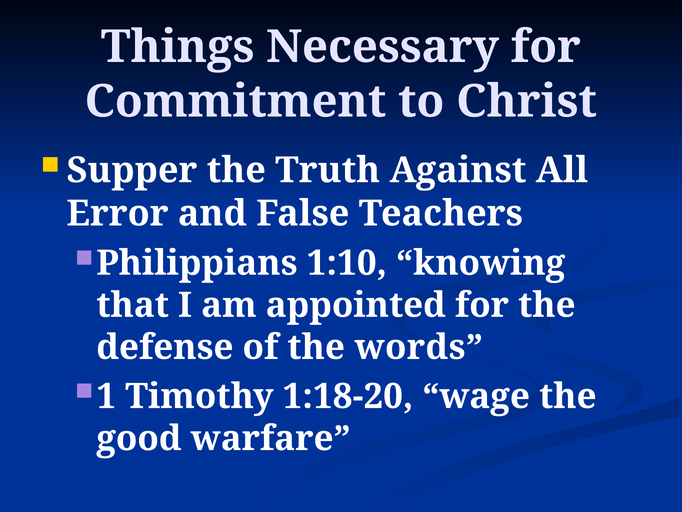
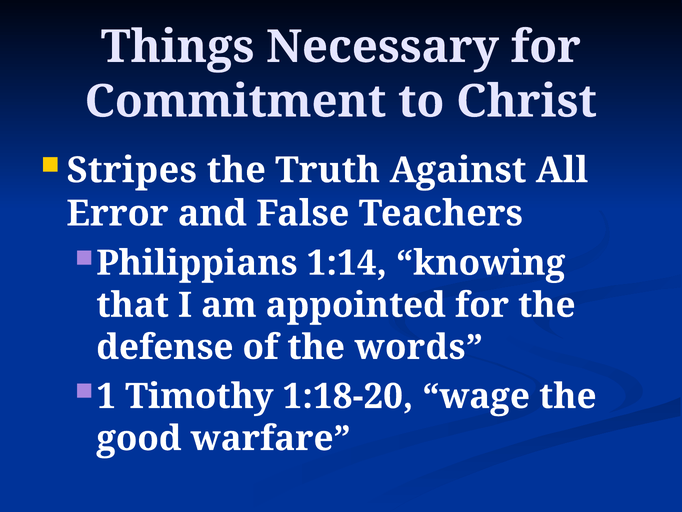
Supper: Supper -> Stripes
1:10: 1:10 -> 1:14
